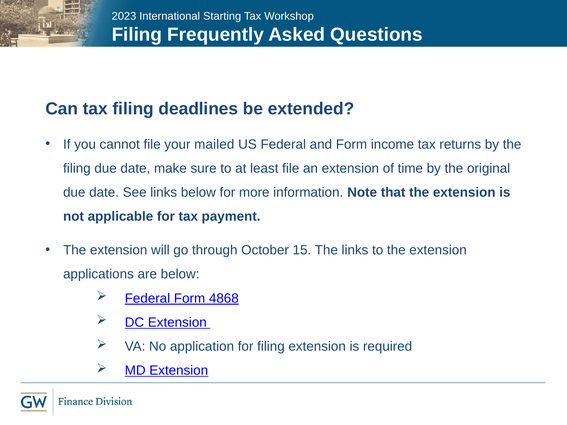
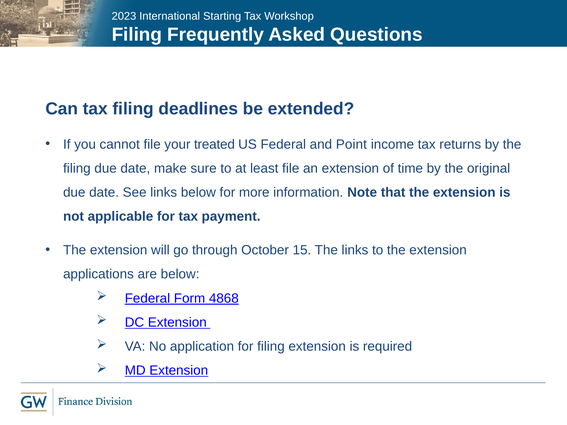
mailed: mailed -> treated
and Form: Form -> Point
